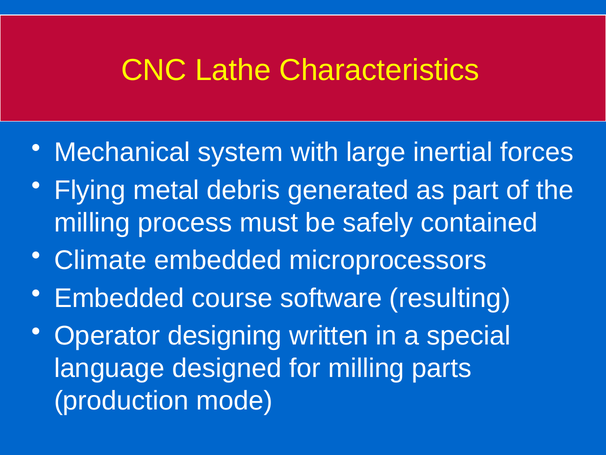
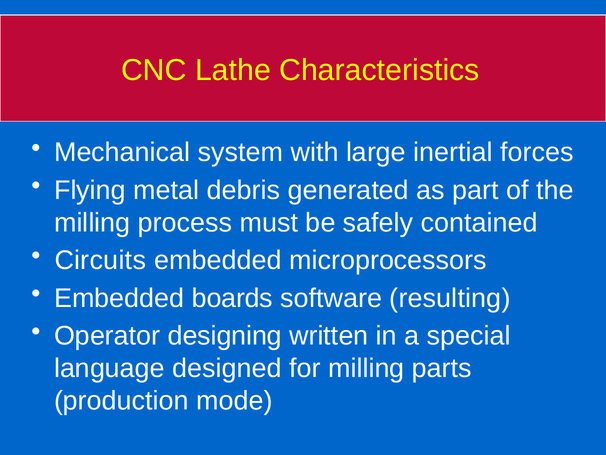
Climate: Climate -> Circuits
course: course -> boards
